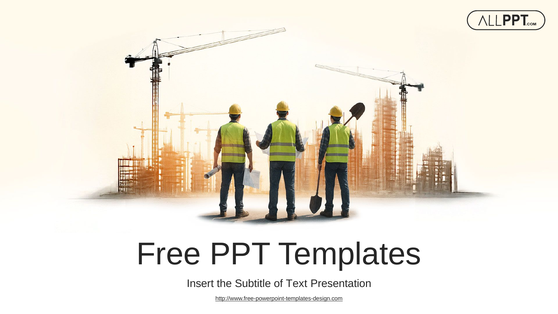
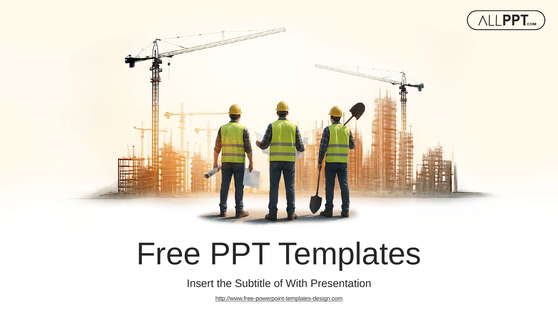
Text: Text -> With
